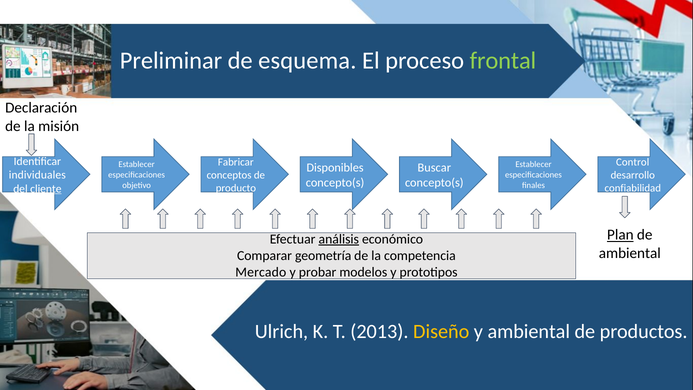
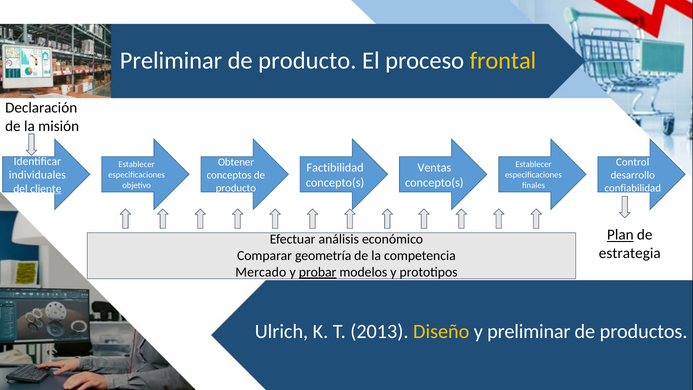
esquema at (307, 61): esquema -> producto
frontal colour: light green -> yellow
Fabricar: Fabricar -> Obtener
Disponibles: Disponibles -> Factibilidad
Buscar: Buscar -> Ventas
análisis underline: present -> none
ambiental at (630, 253): ambiental -> estrategia
probar underline: none -> present
y ambiental: ambiental -> preliminar
